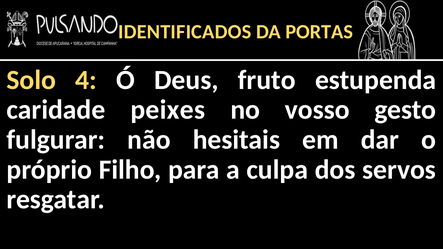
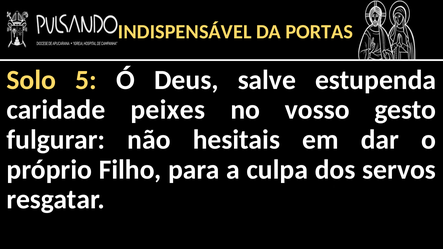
IDENTIFICADOS: IDENTIFICADOS -> INDISPENSÁVEL
4: 4 -> 5
fruto: fruto -> salve
